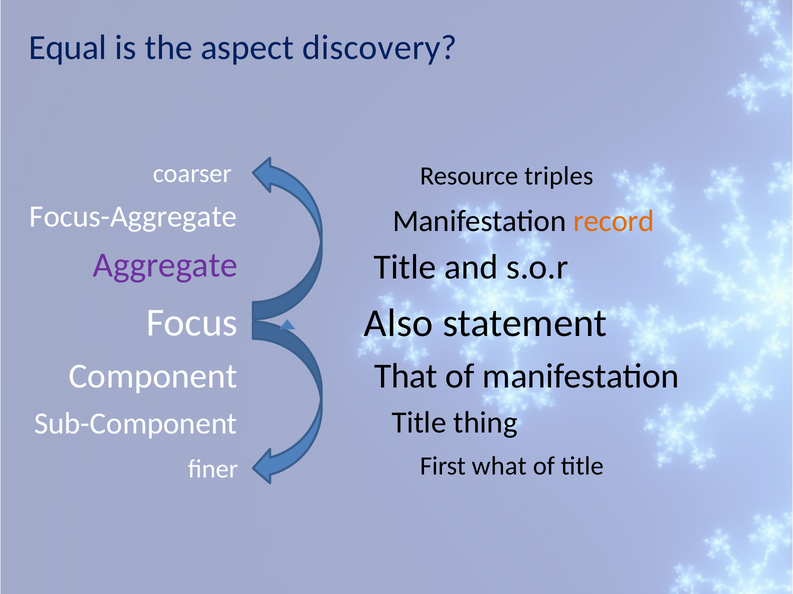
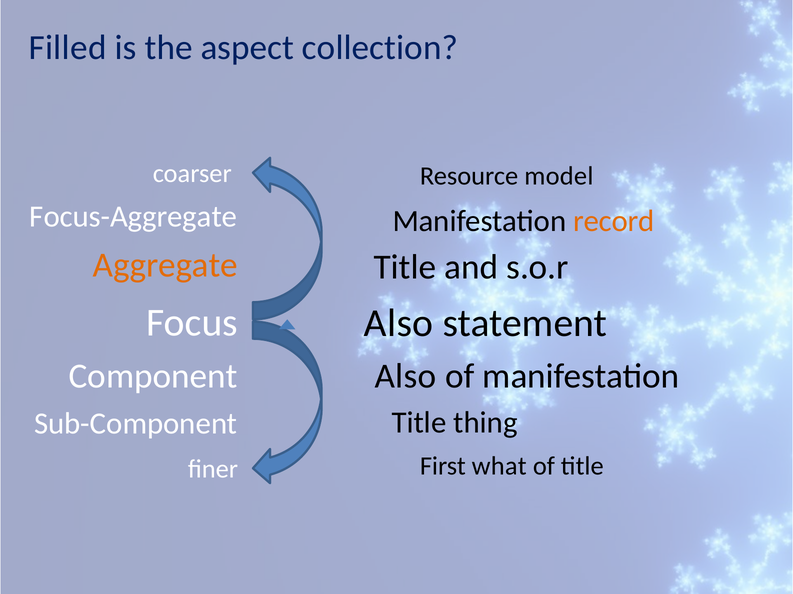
Equal: Equal -> Filled
discovery: discovery -> collection
triples: triples -> model
Aggregate colour: purple -> orange
That at (406, 376): That -> Also
